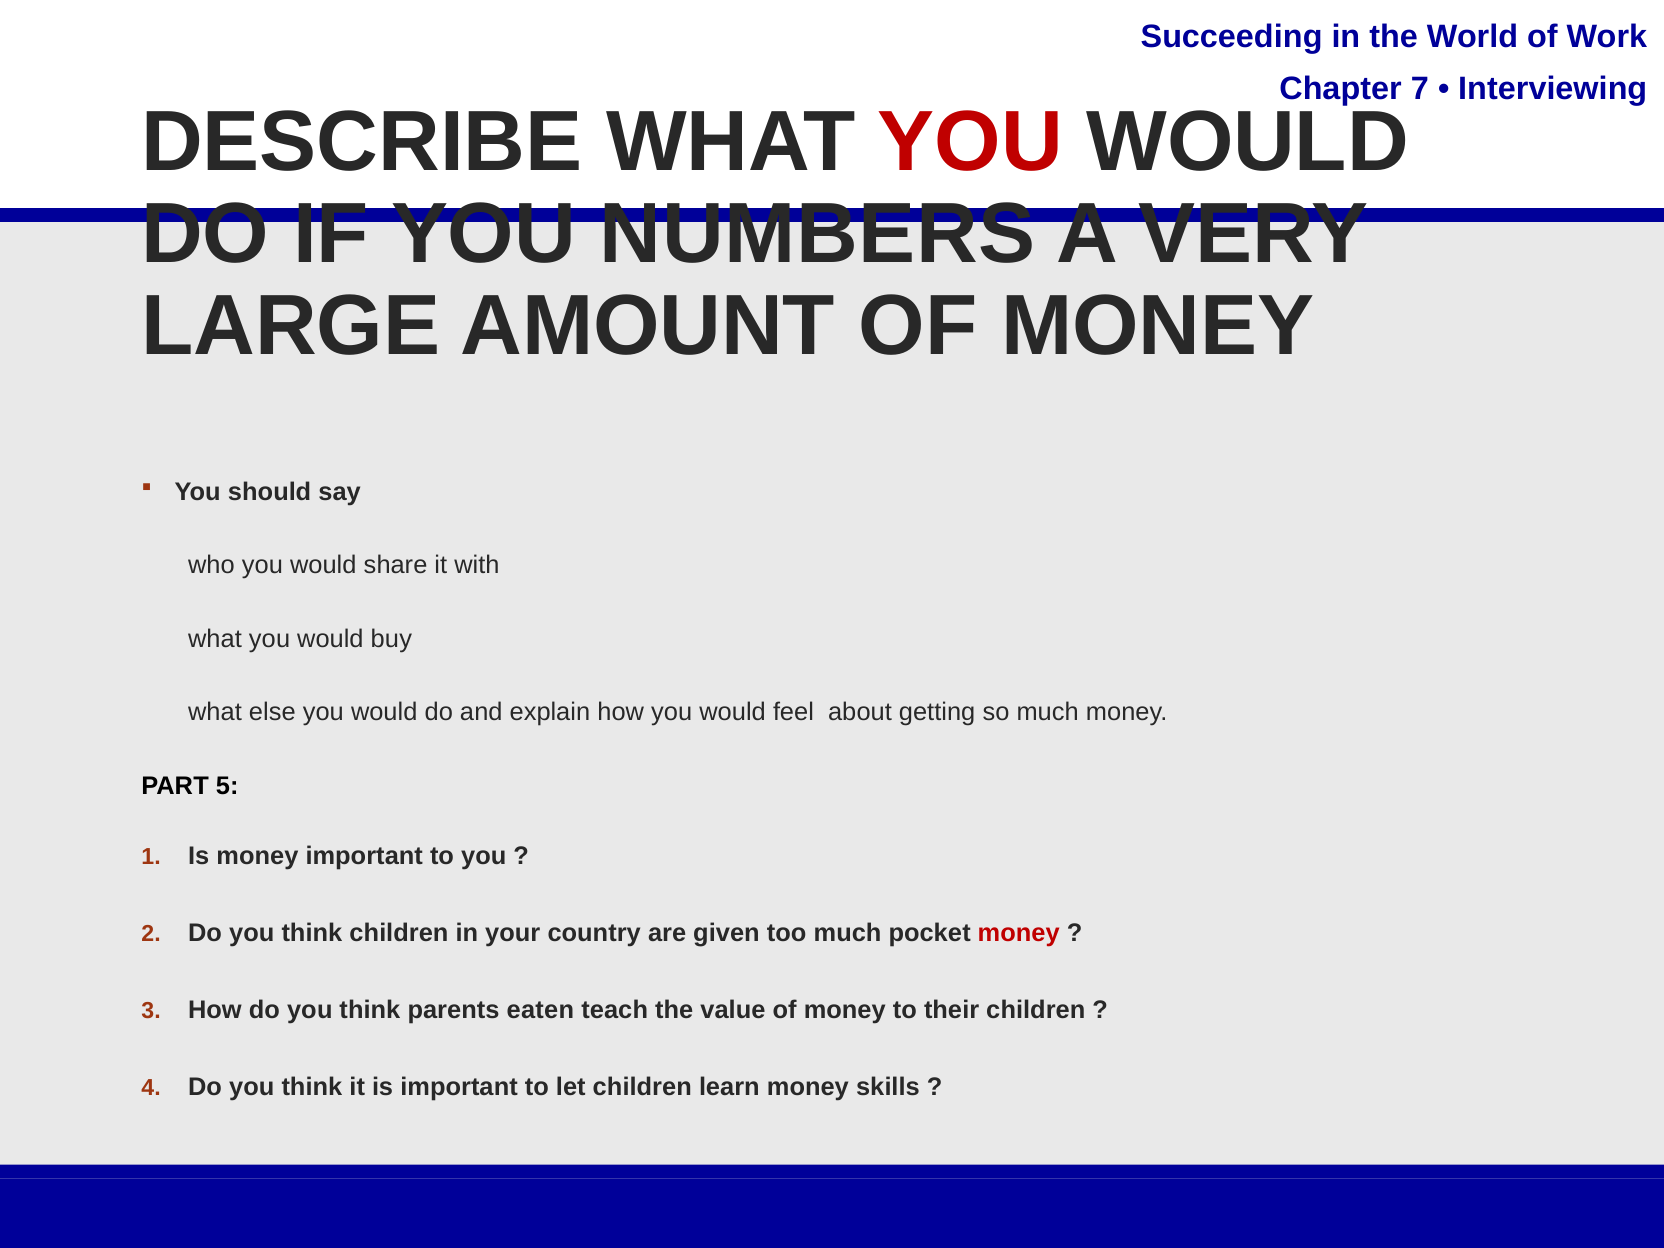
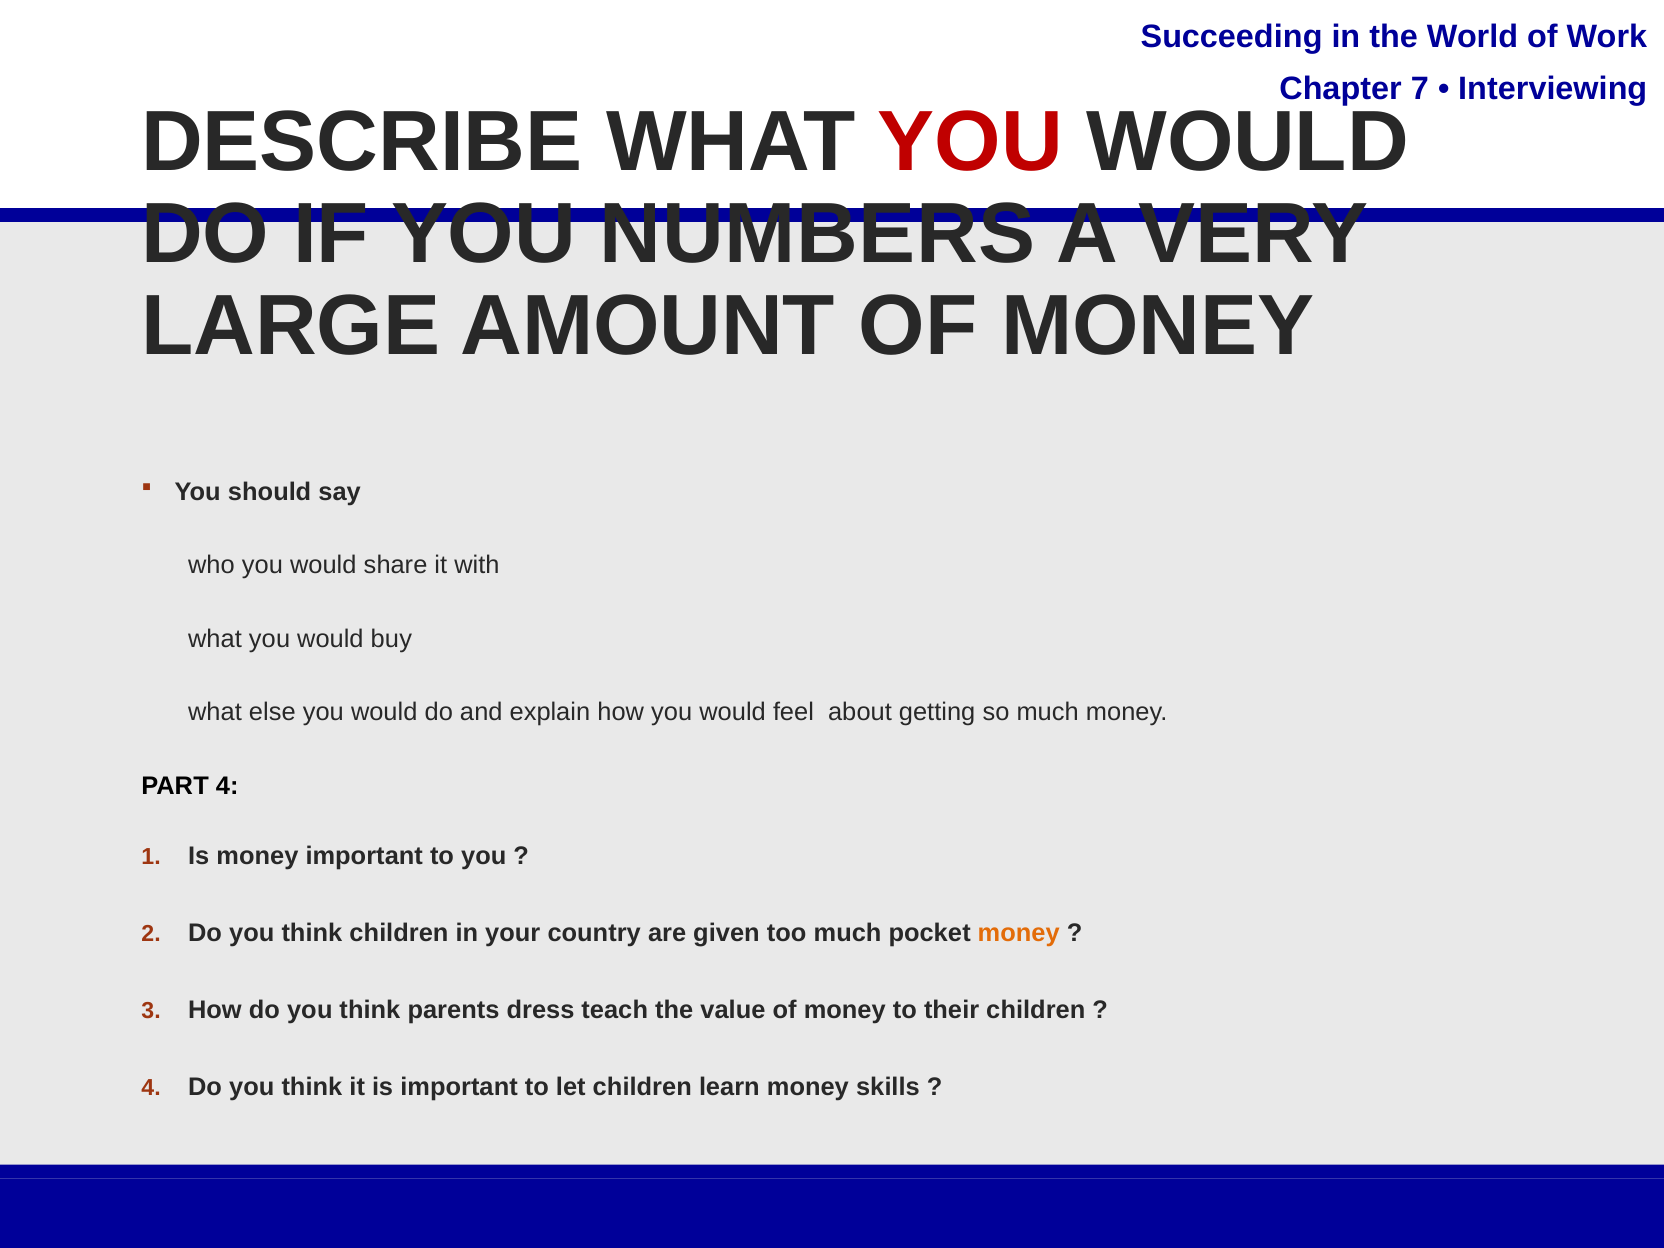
PART 5: 5 -> 4
money at (1019, 933) colour: red -> orange
eaten: eaten -> dress
